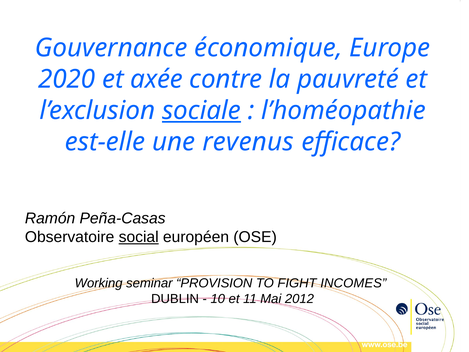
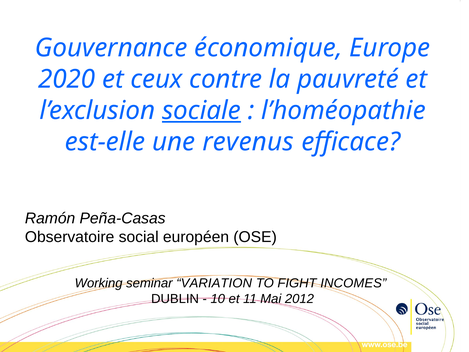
axée: axée -> ceux
social underline: present -> none
PROVISION: PROVISION -> VARIATION
